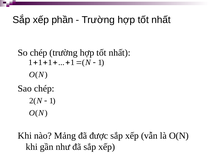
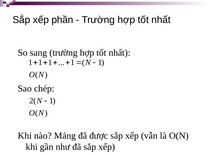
So chép: chép -> sang
